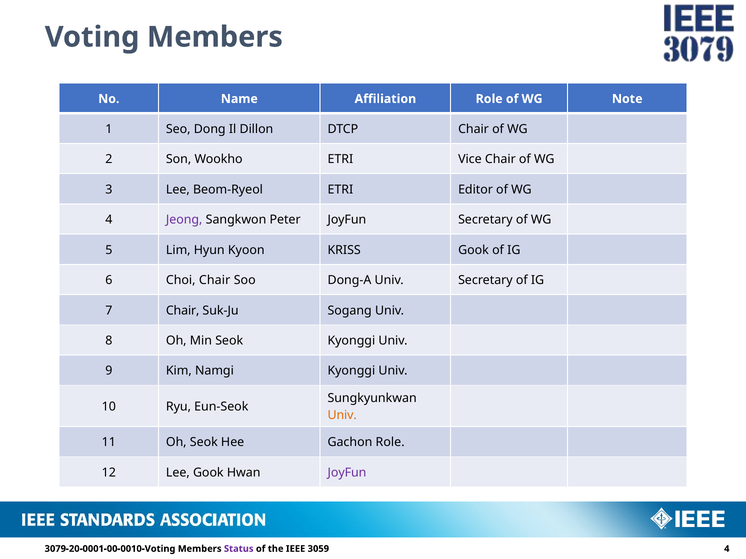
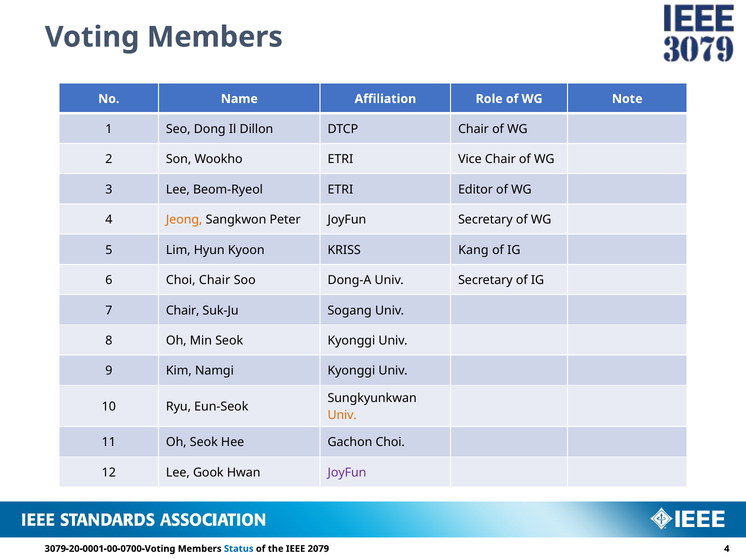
Jeong colour: purple -> orange
KRISS Gook: Gook -> Kang
Gachon Role: Role -> Choi
3079-20-0001-00-0010-Voting: 3079-20-0001-00-0010-Voting -> 3079-20-0001-00-0700-Voting
Status colour: purple -> blue
3059: 3059 -> 2079
